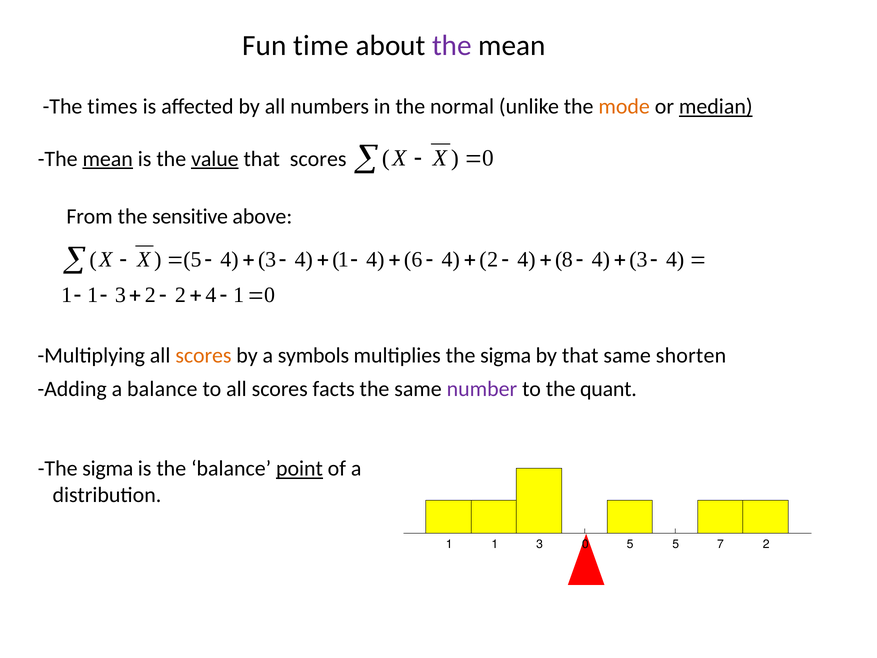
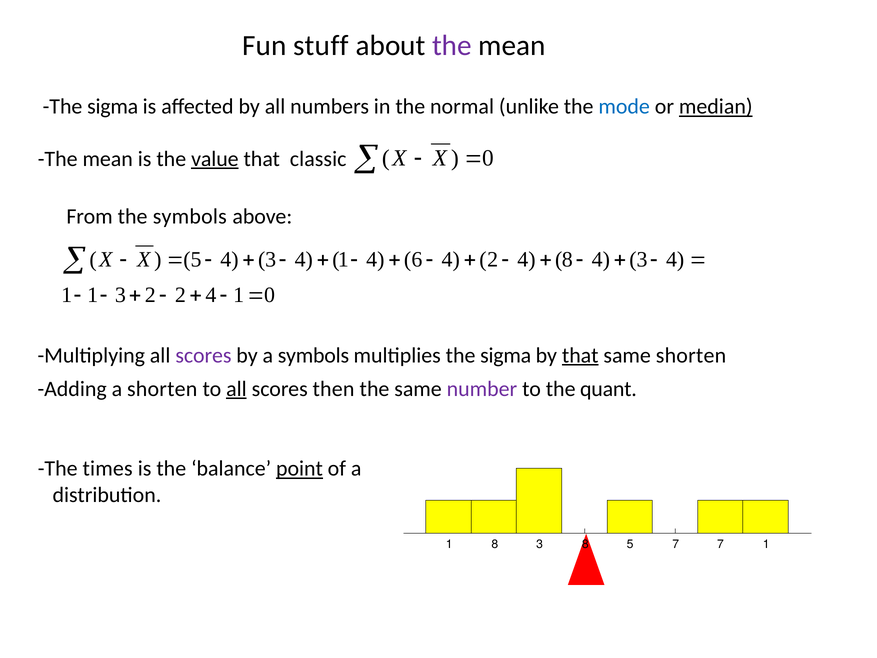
time: time -> stuff
times at (112, 107): times -> sigma
mode colour: orange -> blue
mean at (108, 159) underline: present -> none
that scores: scores -> classic
the sensitive: sensitive -> symbols
scores at (203, 355) colour: orange -> purple
that at (580, 355) underline: none -> present
a balance: balance -> shorten
all at (236, 389) underline: none -> present
facts: facts -> then
sigma at (108, 469): sigma -> times
1 at (495, 544): 1 -> 8
3 0: 0 -> 8
5 5: 5 -> 7
7 2: 2 -> 1
